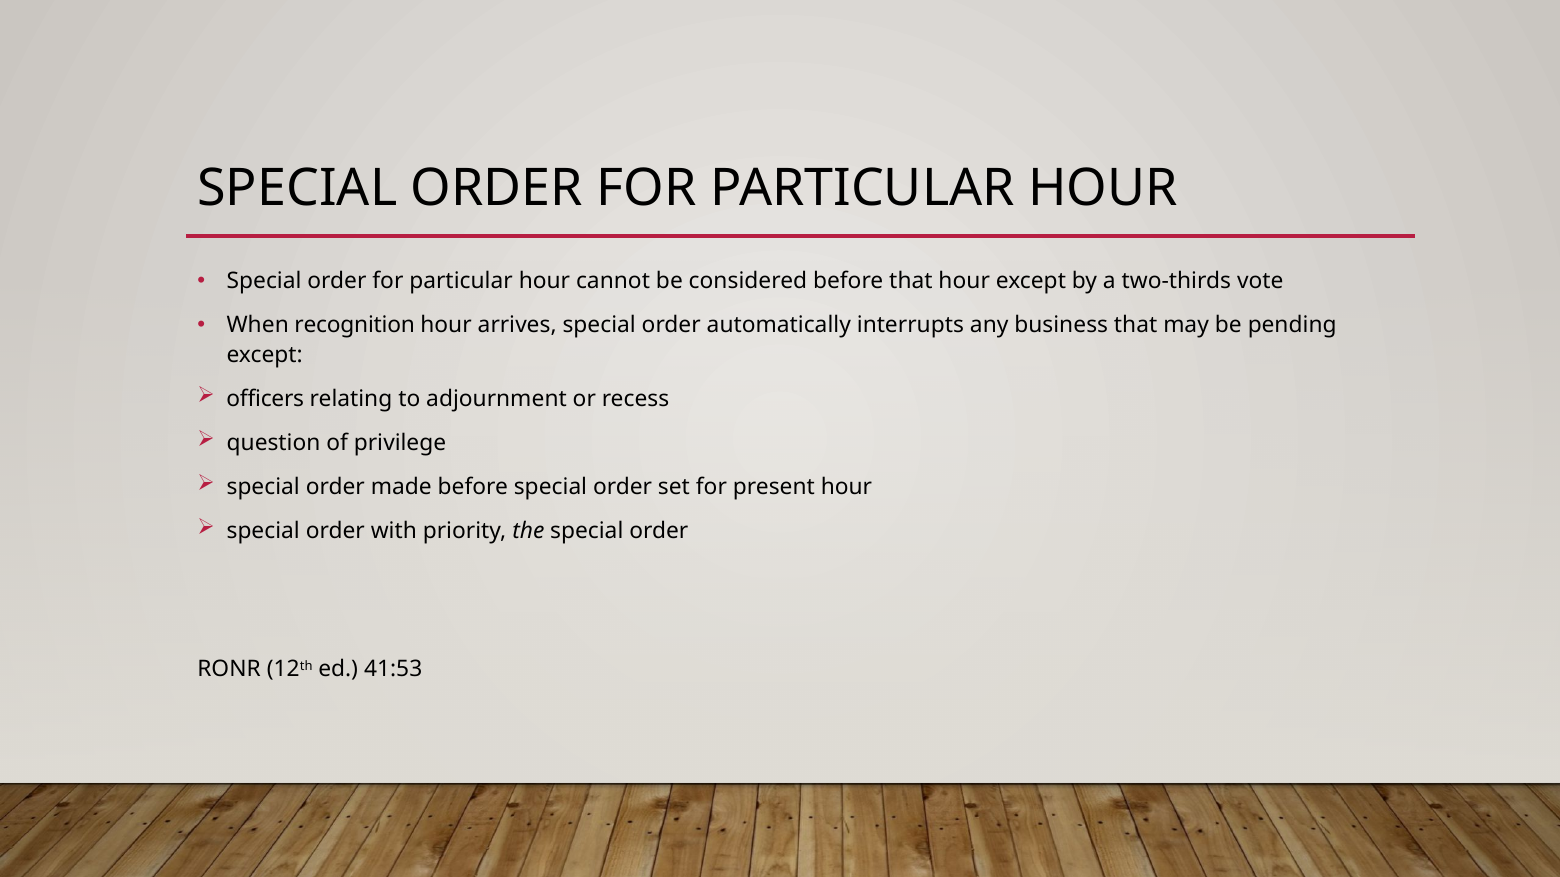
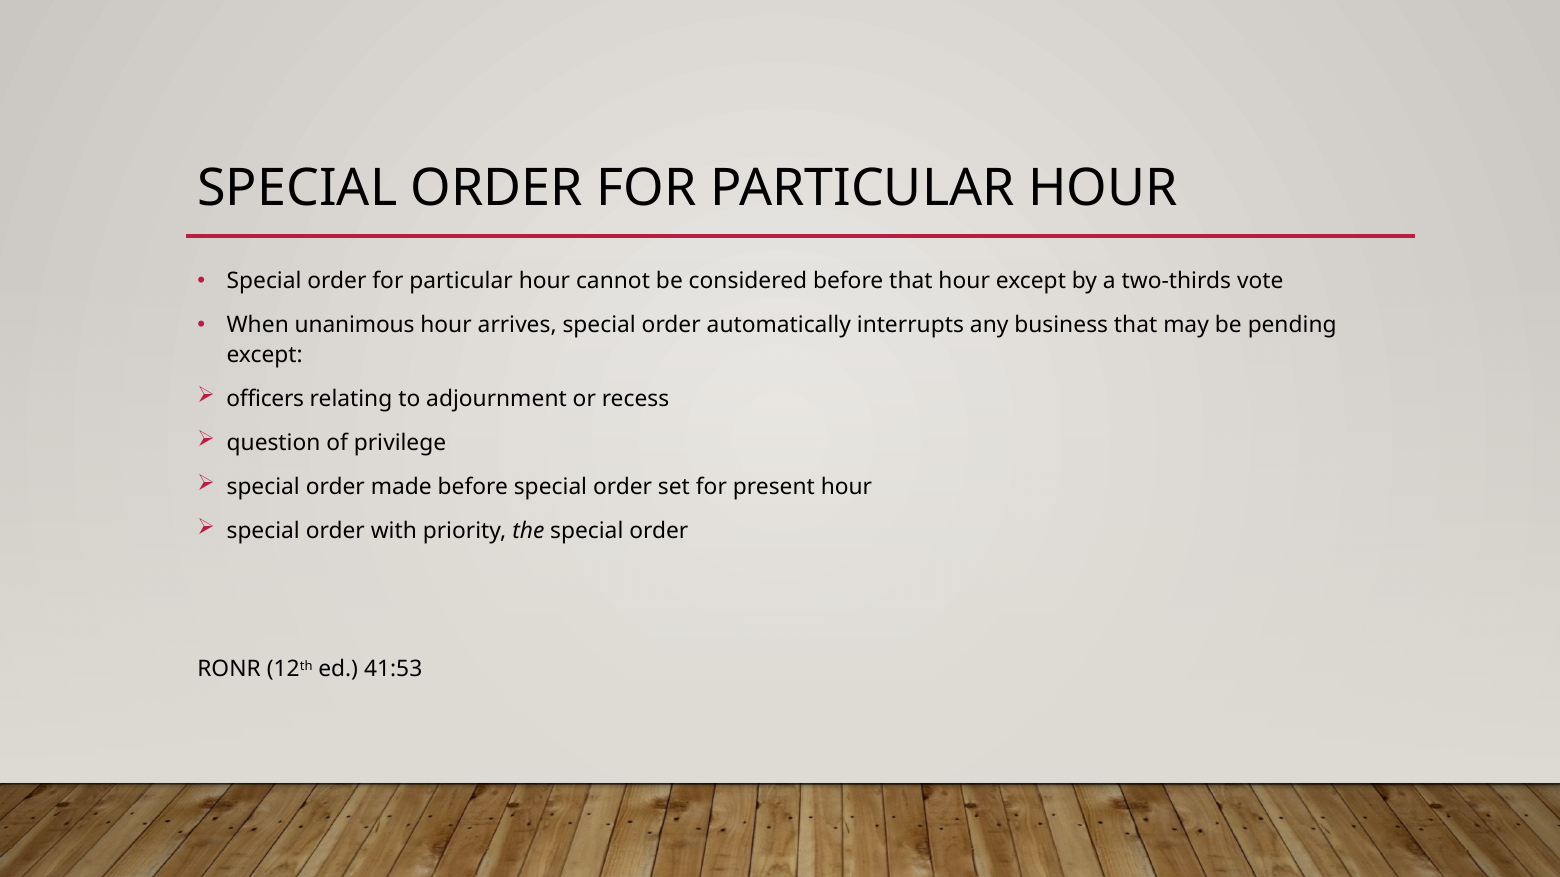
recognition: recognition -> unanimous
